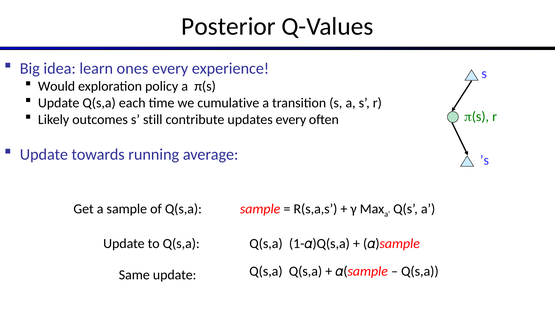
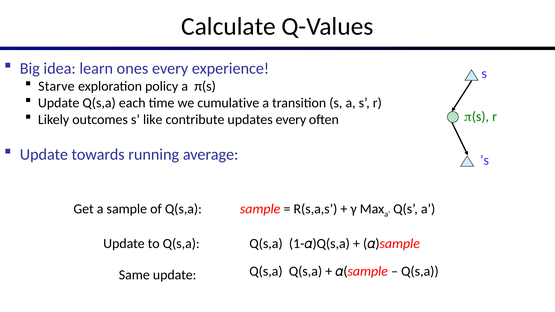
Posterior: Posterior -> Calculate
Would: Would -> Starve
still: still -> like
